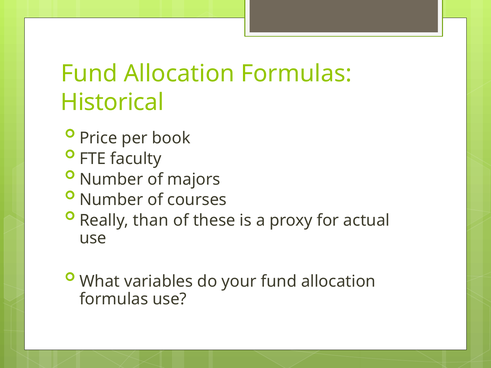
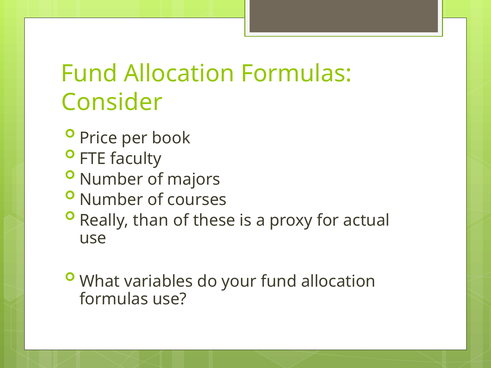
Historical: Historical -> Consider
